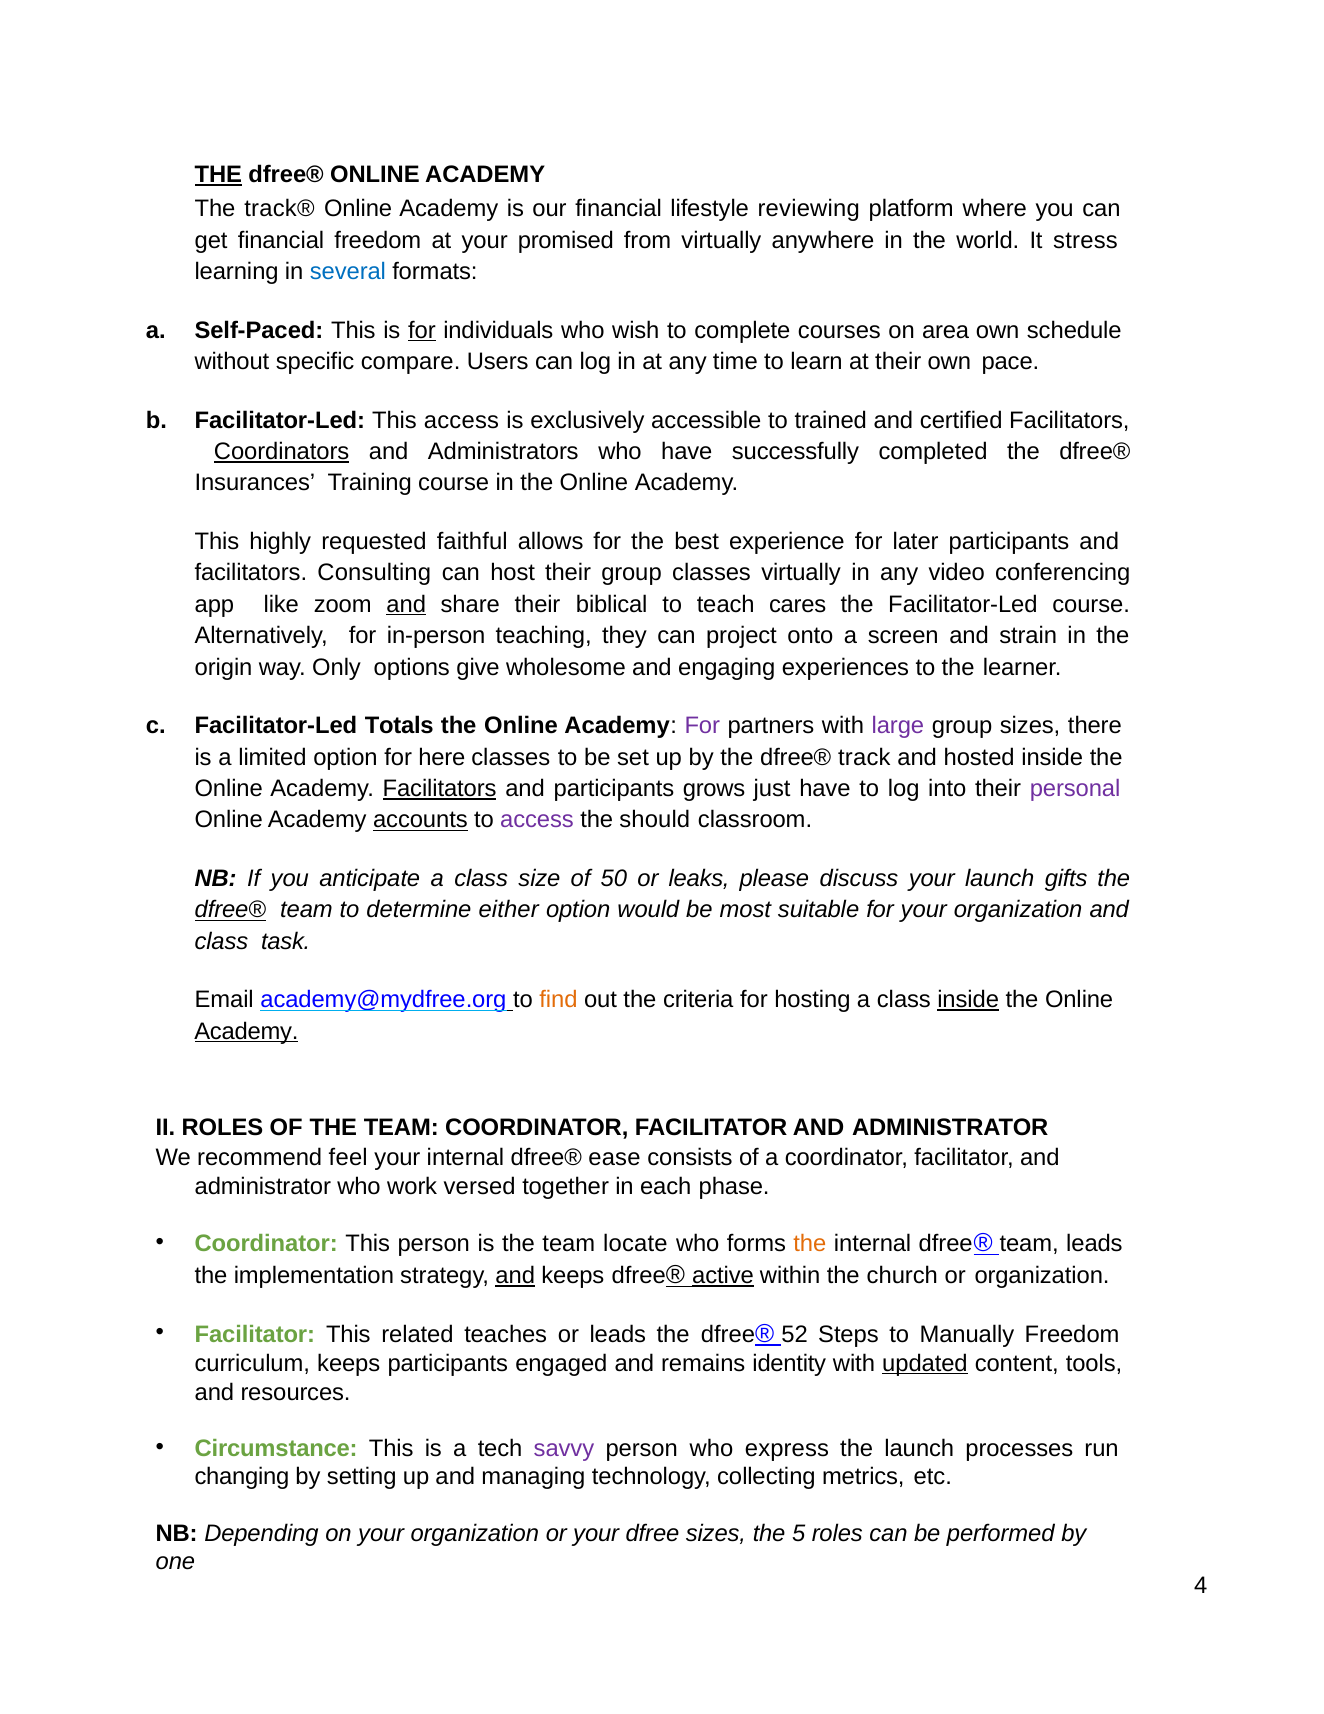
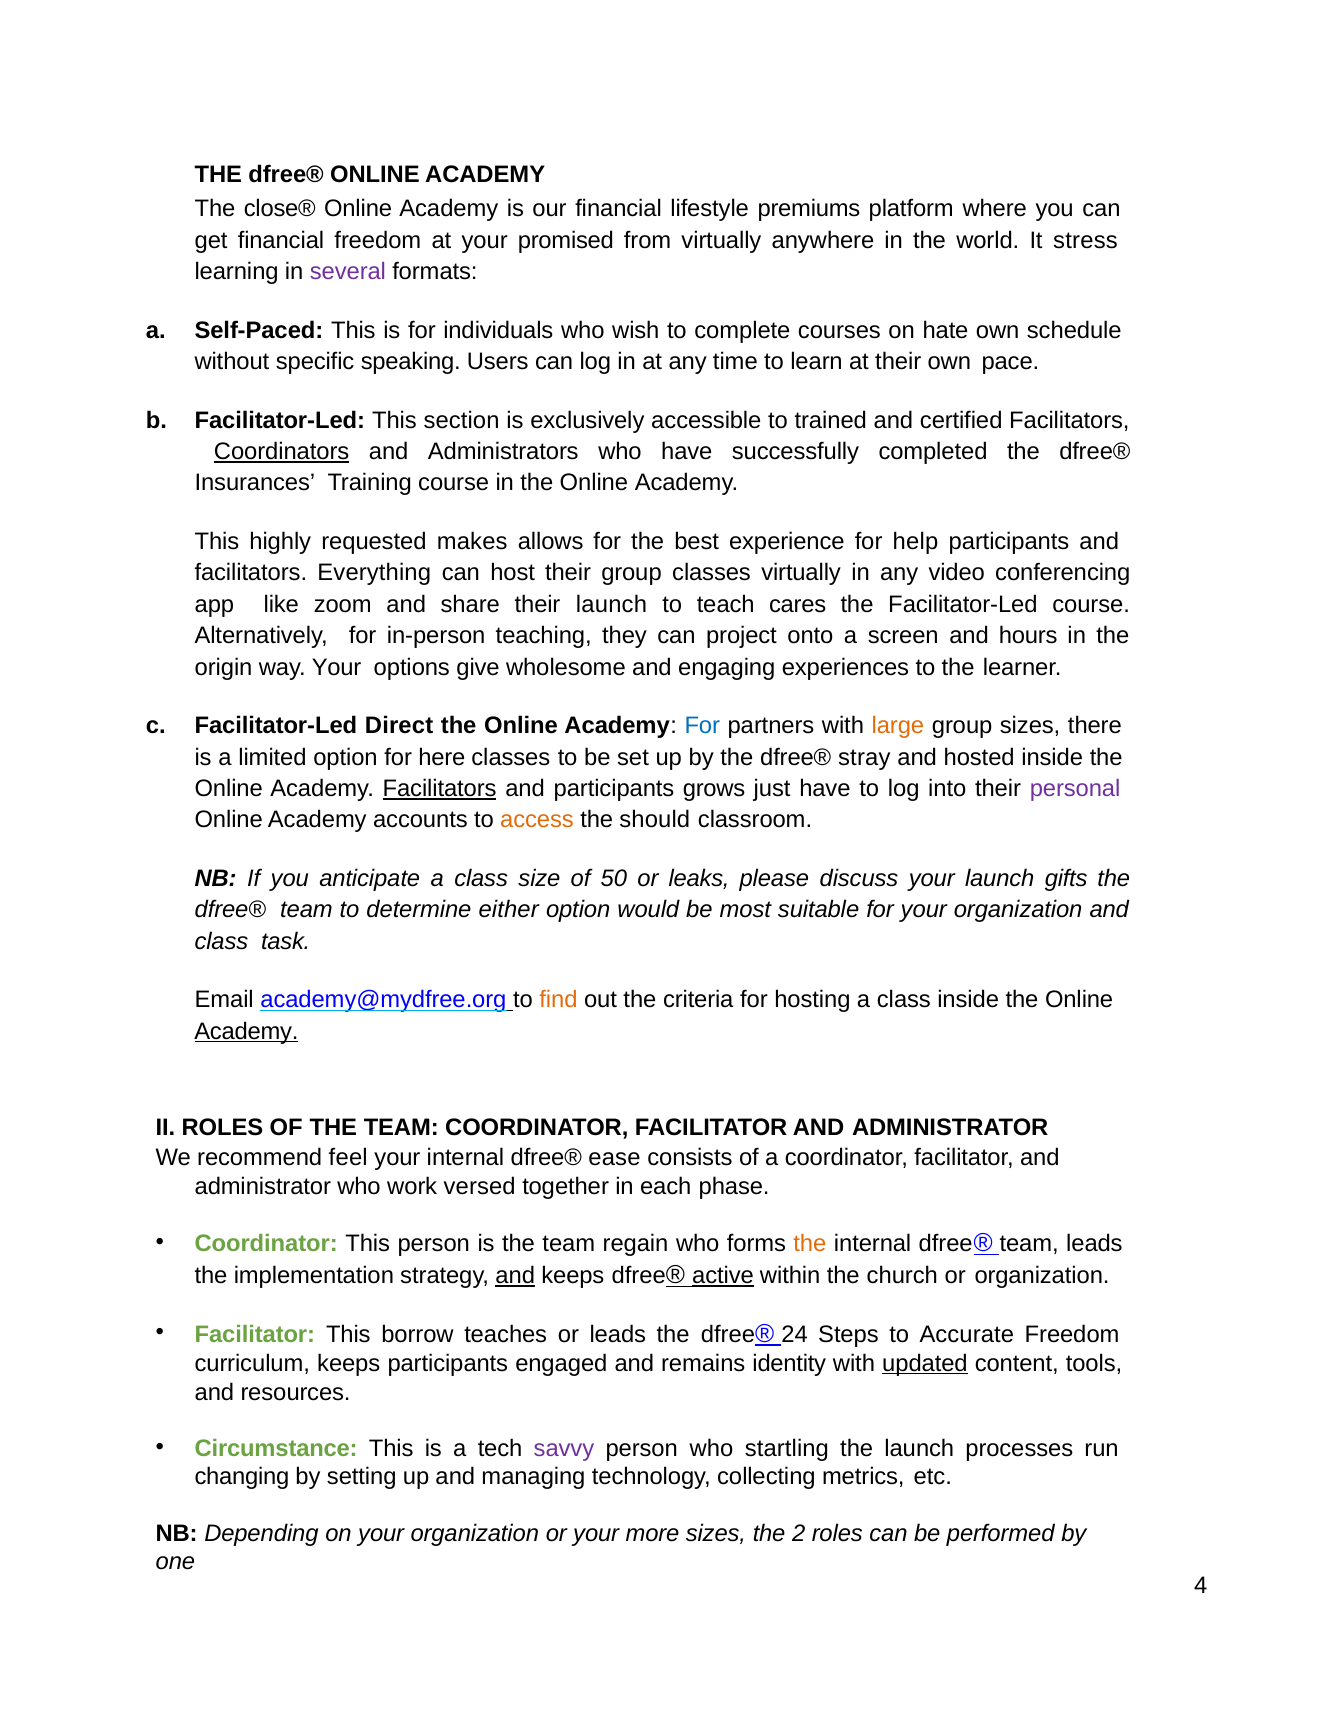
THE at (218, 175) underline: present -> none
track®: track® -> close®
reviewing: reviewing -> premiums
several colour: blue -> purple
for at (422, 330) underline: present -> none
area: area -> hate
compare: compare -> speaking
This access: access -> section
faithful: faithful -> makes
later: later -> help
Consulting: Consulting -> Everything
and at (406, 604) underline: present -> none
their biblical: biblical -> launch
strain: strain -> hours
way Only: Only -> Your
Totals: Totals -> Direct
For at (702, 726) colour: purple -> blue
large colour: purple -> orange
track: track -> stray
accounts underline: present -> none
access at (537, 820) colour: purple -> orange
dfree® at (230, 910) underline: present -> none
inside at (968, 1000) underline: present -> none
locate: locate -> regain
related: related -> borrow
52: 52 -> 24
Manually: Manually -> Accurate
express: express -> startling
dfree: dfree -> more
5: 5 -> 2
